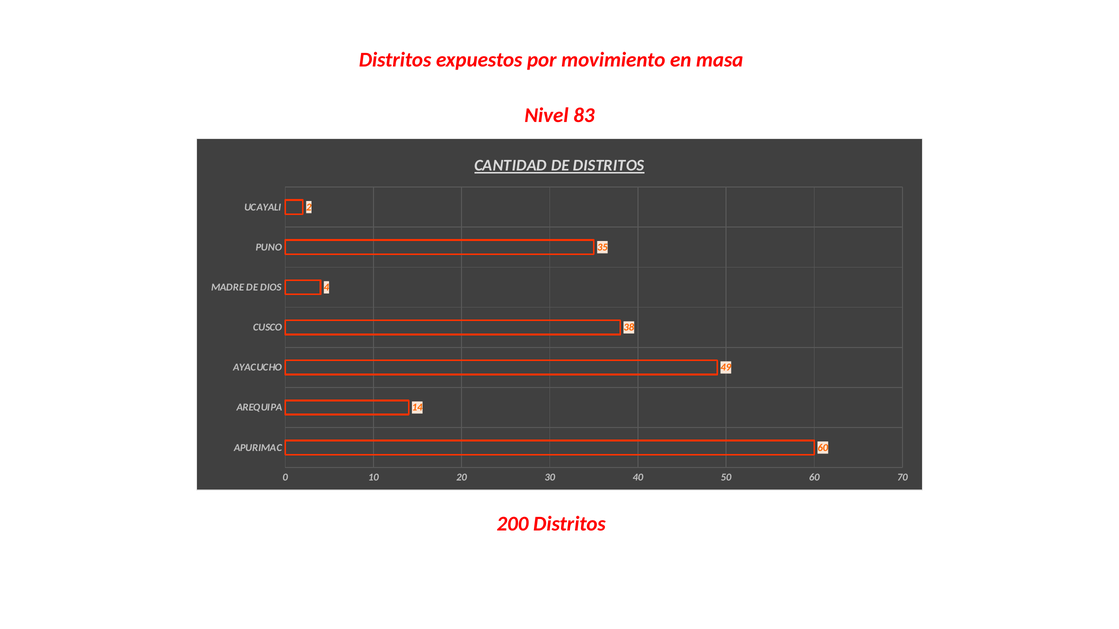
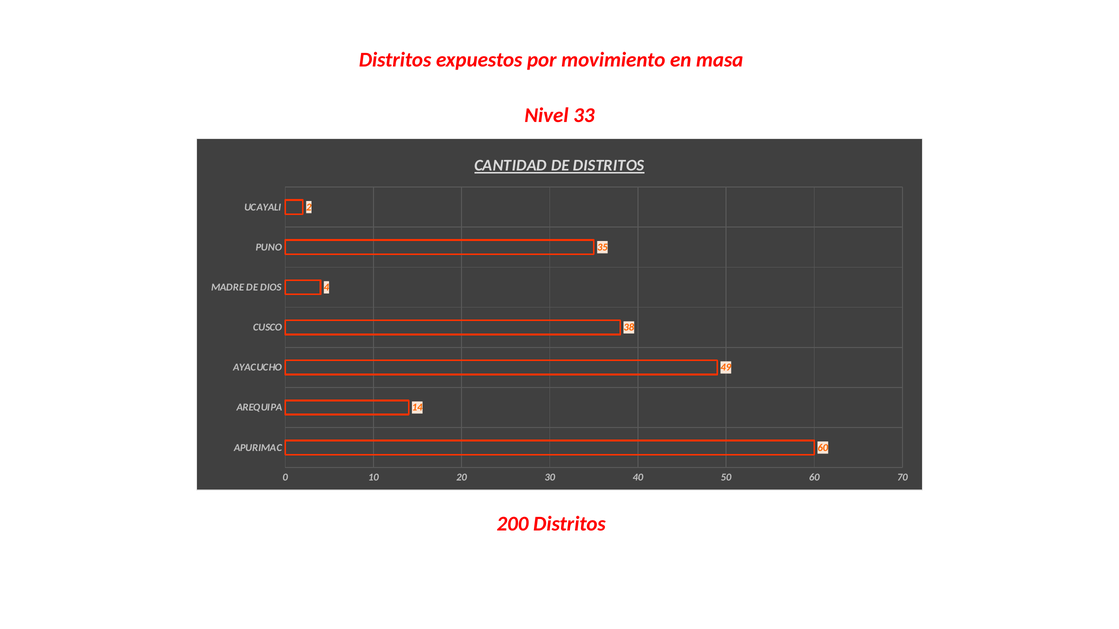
83: 83 -> 33
